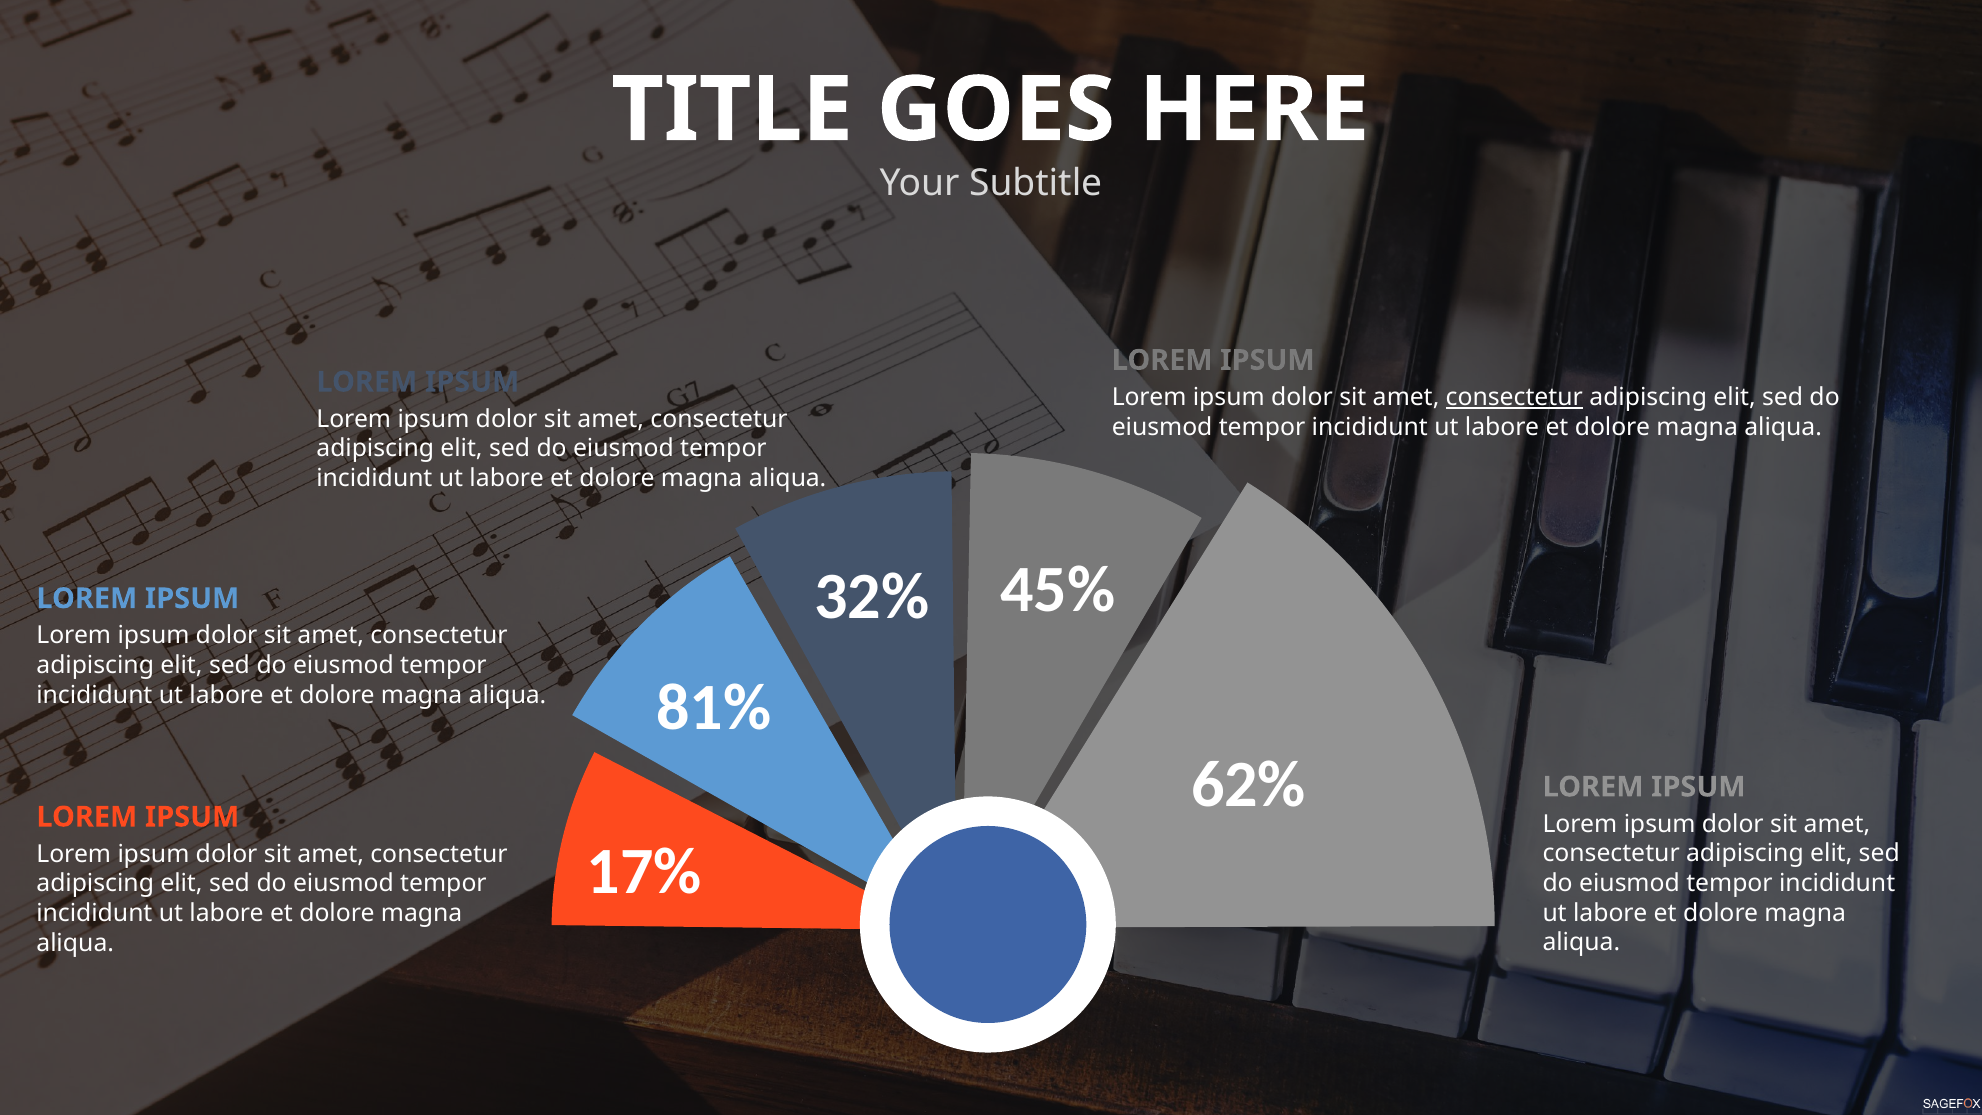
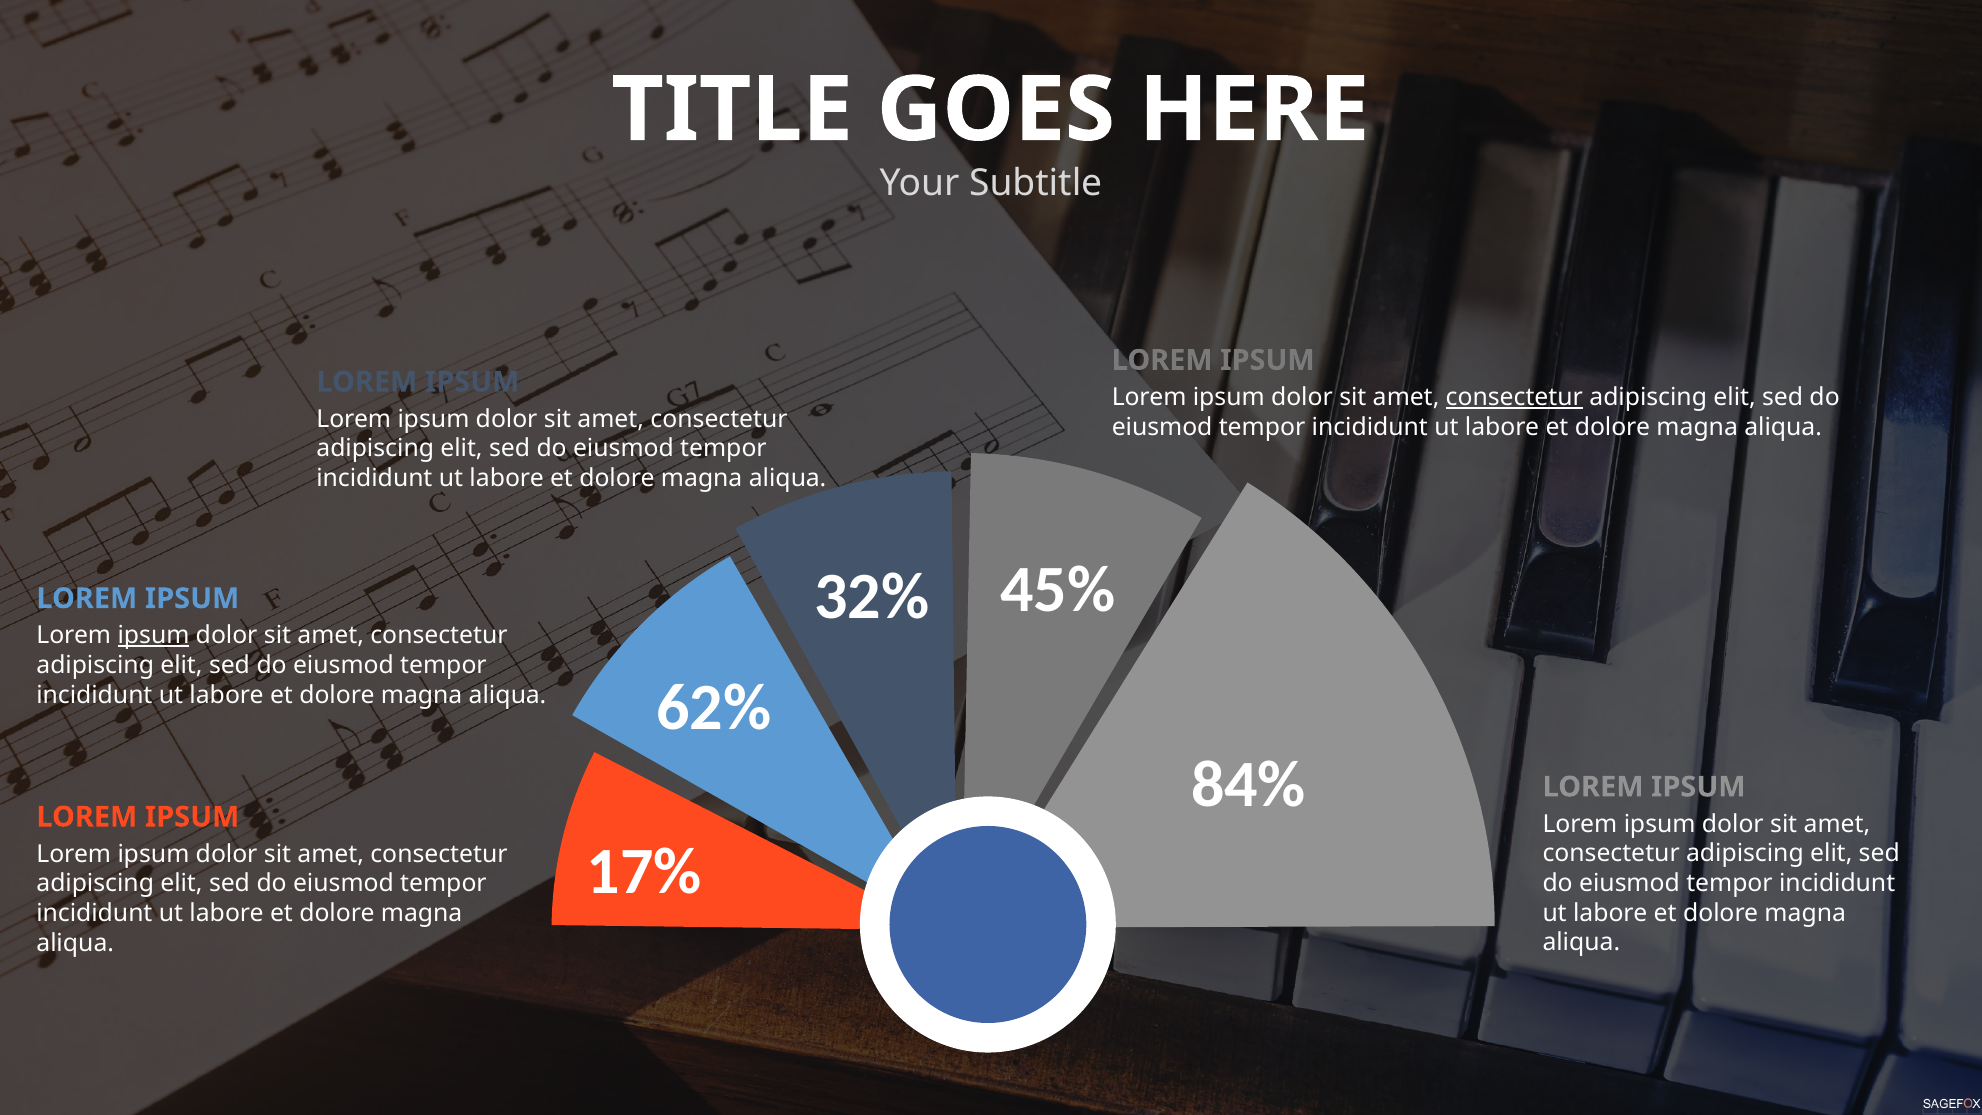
ipsum at (154, 635) underline: none -> present
81%: 81% -> 62%
62%: 62% -> 84%
